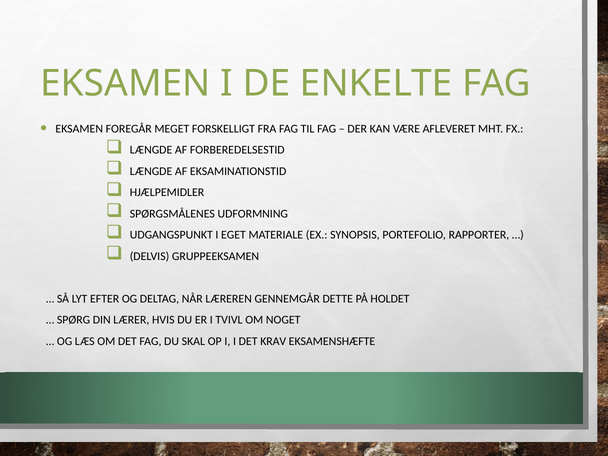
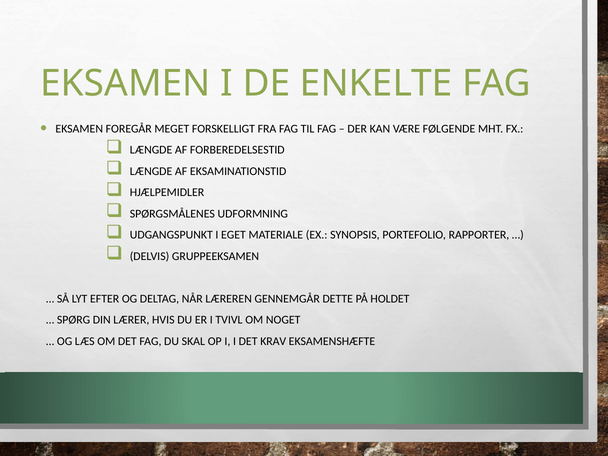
AFLEVERET: AFLEVERET -> FØLGENDE
